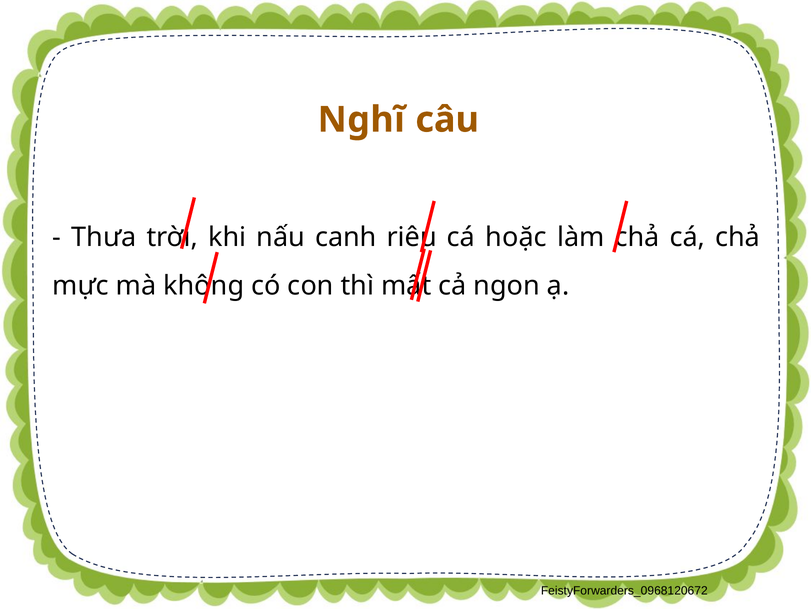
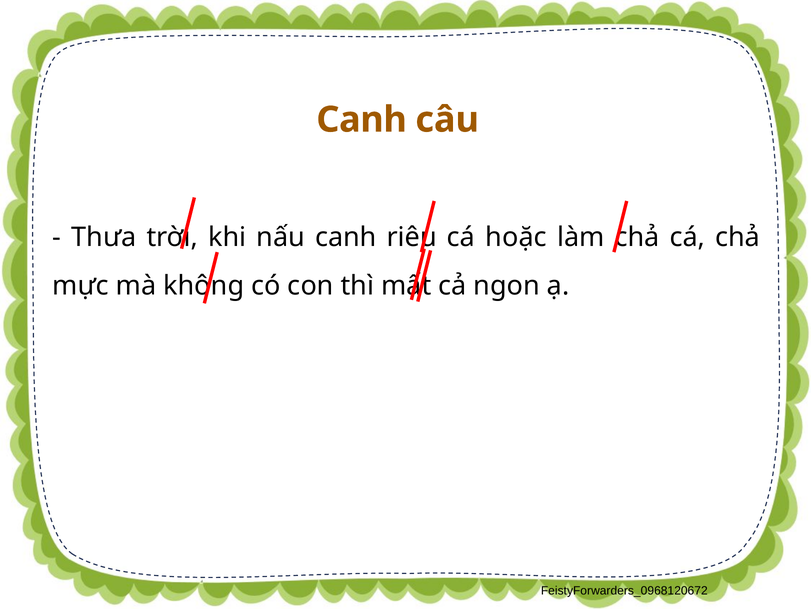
Nghĩ at (361, 120): Nghĩ -> Canh
